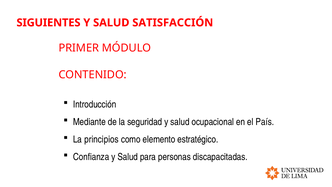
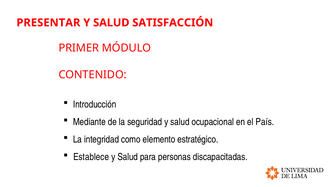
SIGUIENTES: SIGUIENTES -> PRESENTAR
principios: principios -> integridad
Confianza: Confianza -> Establece
